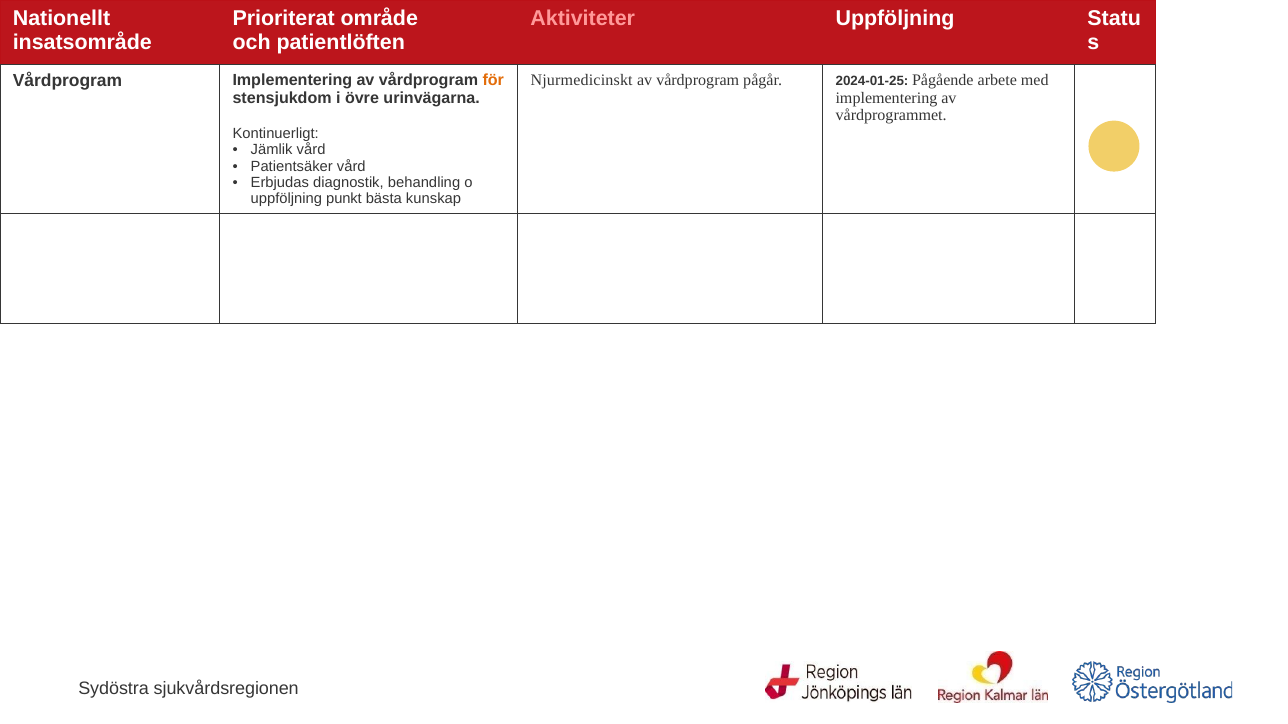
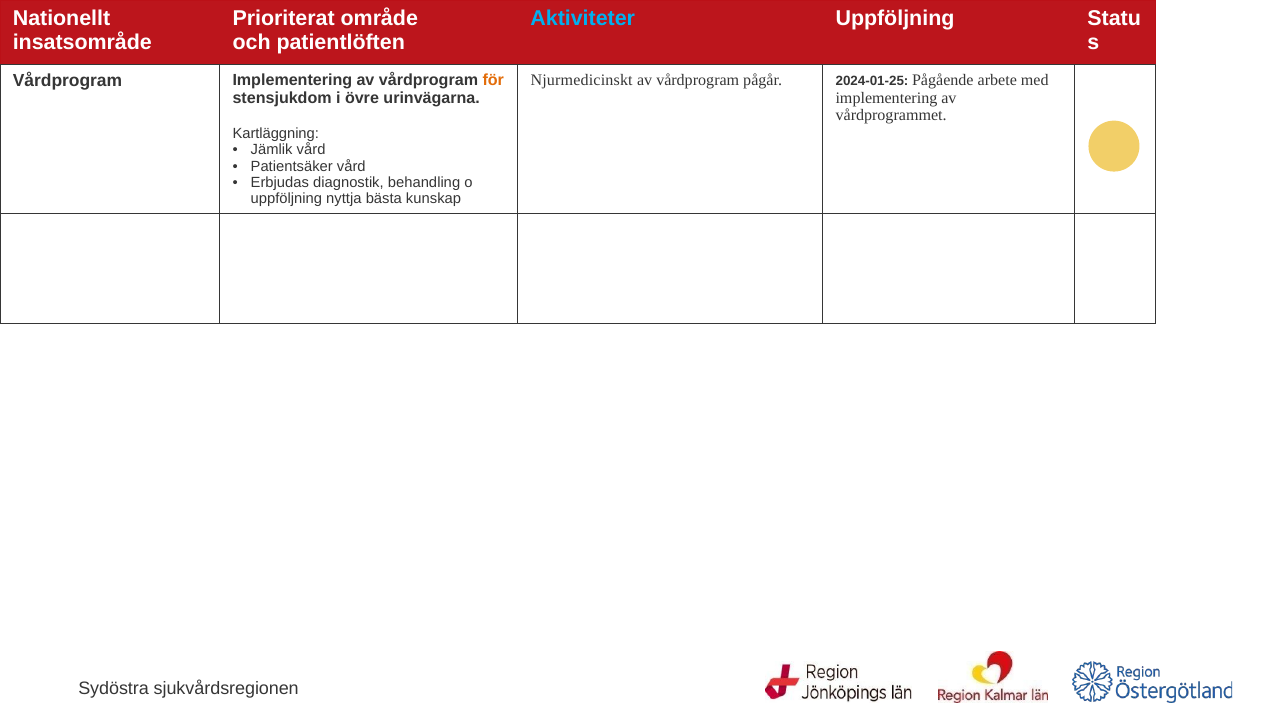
Aktiviteter colour: pink -> light blue
Kontinuerligt: Kontinuerligt -> Kartläggning
punkt: punkt -> nyttja
